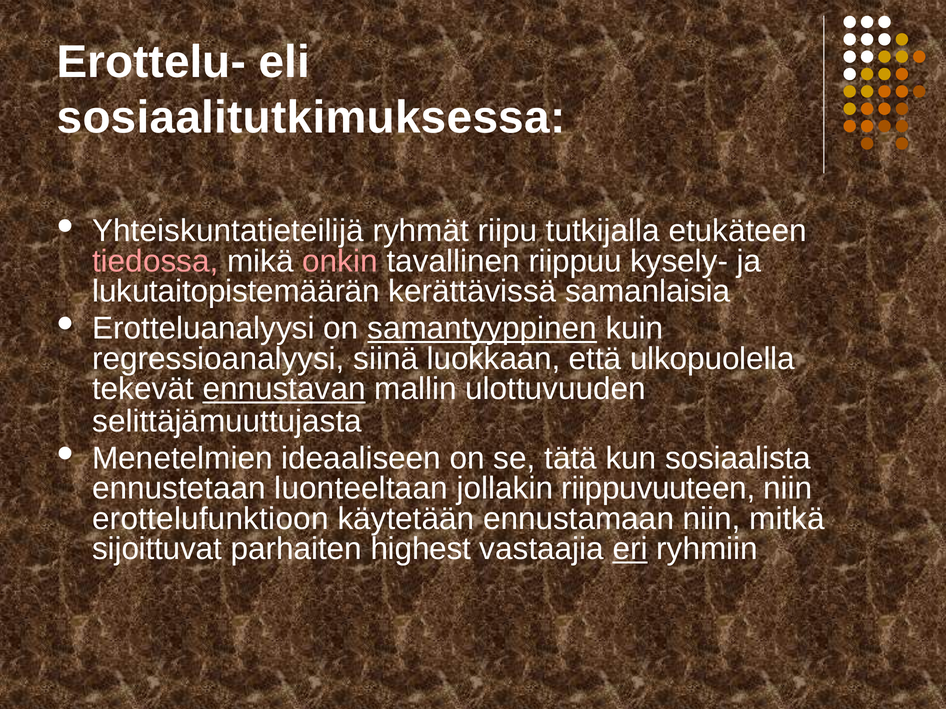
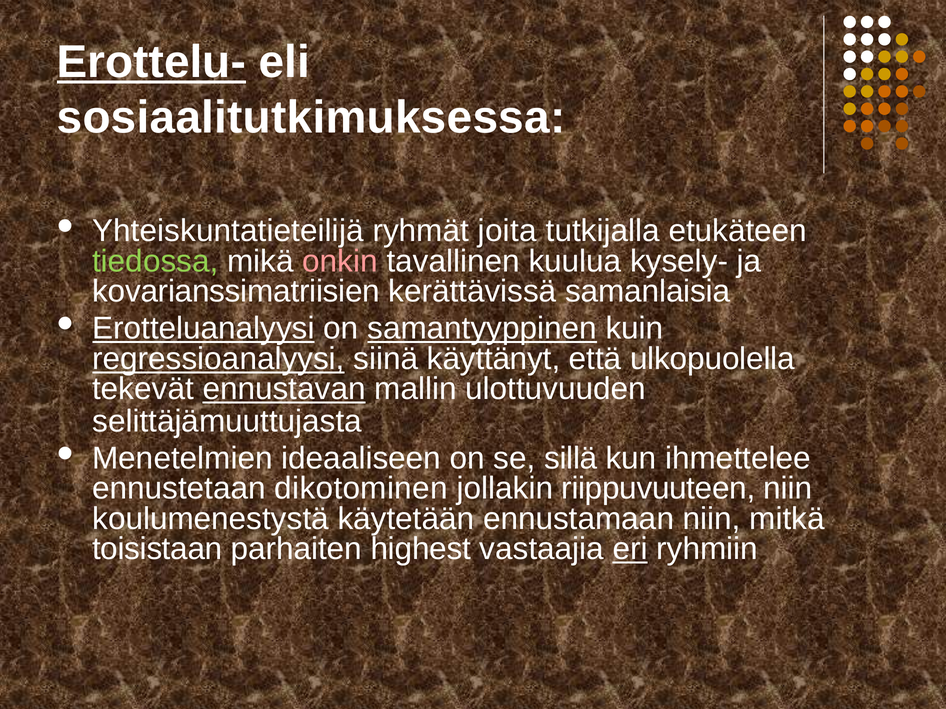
Erottelu- underline: none -> present
riipu: riipu -> joita
tiedossa colour: pink -> light green
riippuu: riippuu -> kuulua
lukutaitopistemäärän: lukutaitopistemäärän -> kovarianssimatriisien
Erotteluanalyysi underline: none -> present
regressioanalyysi underline: none -> present
luokkaan: luokkaan -> käyttänyt
tätä: tätä -> sillä
sosiaalista: sosiaalista -> ihmettelee
luonteeltaan: luonteeltaan -> dikotominen
erottelufunktioon: erottelufunktioon -> koulumenestystä
sijoittuvat: sijoittuvat -> toisistaan
